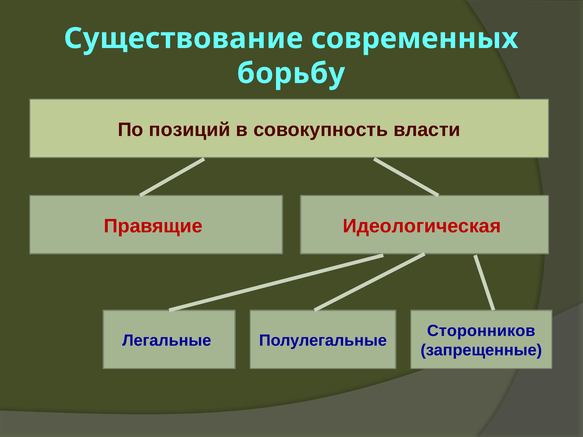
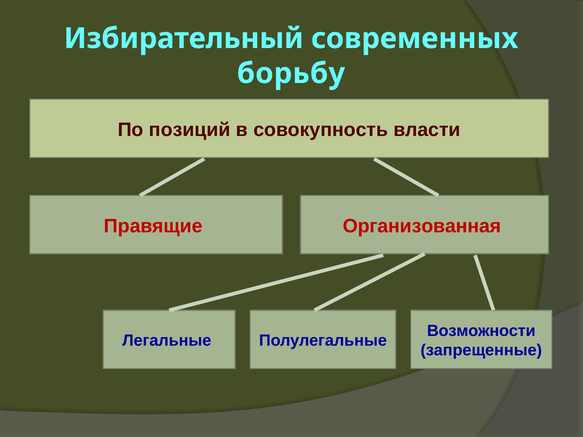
Существование: Существование -> Избирательный
Идеологическая: Идеологическая -> Организованная
Сторонников: Сторонников -> Возможности
